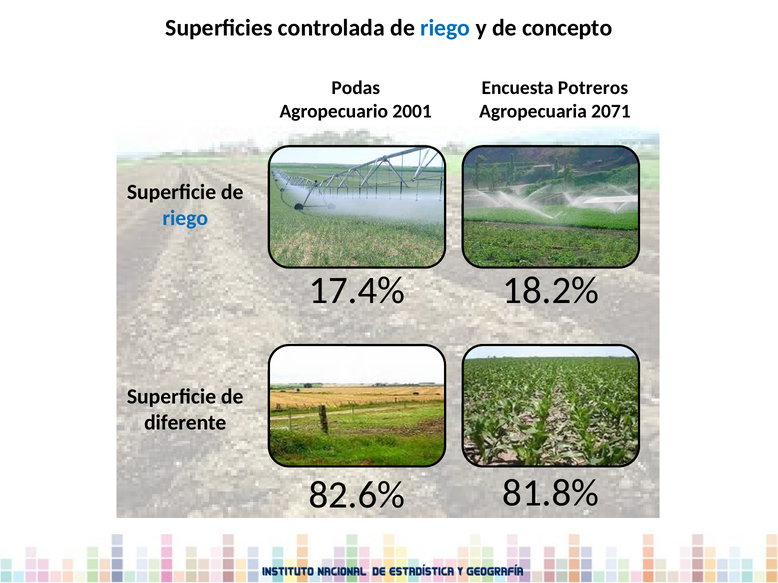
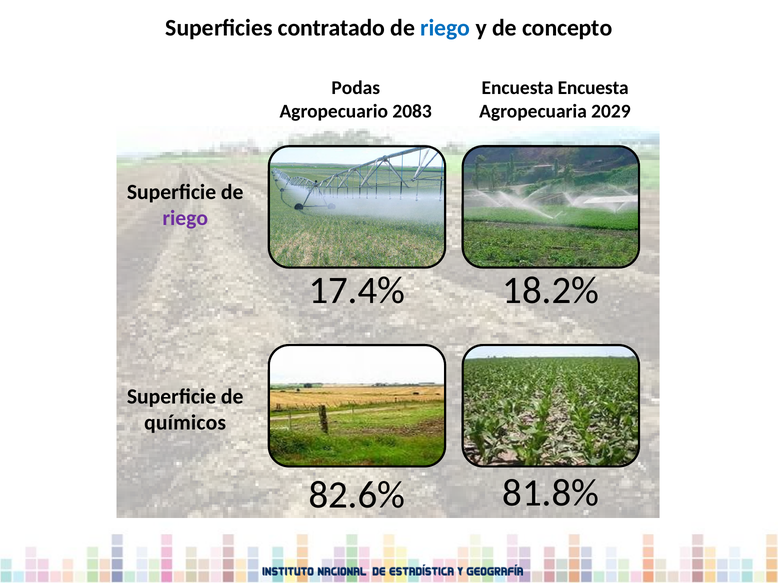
controlada: controlada -> contratado
Encuesta Potreros: Potreros -> Encuesta
2001: 2001 -> 2083
2071: 2071 -> 2029
riego at (185, 218) colour: blue -> purple
diferente: diferente -> químicos
